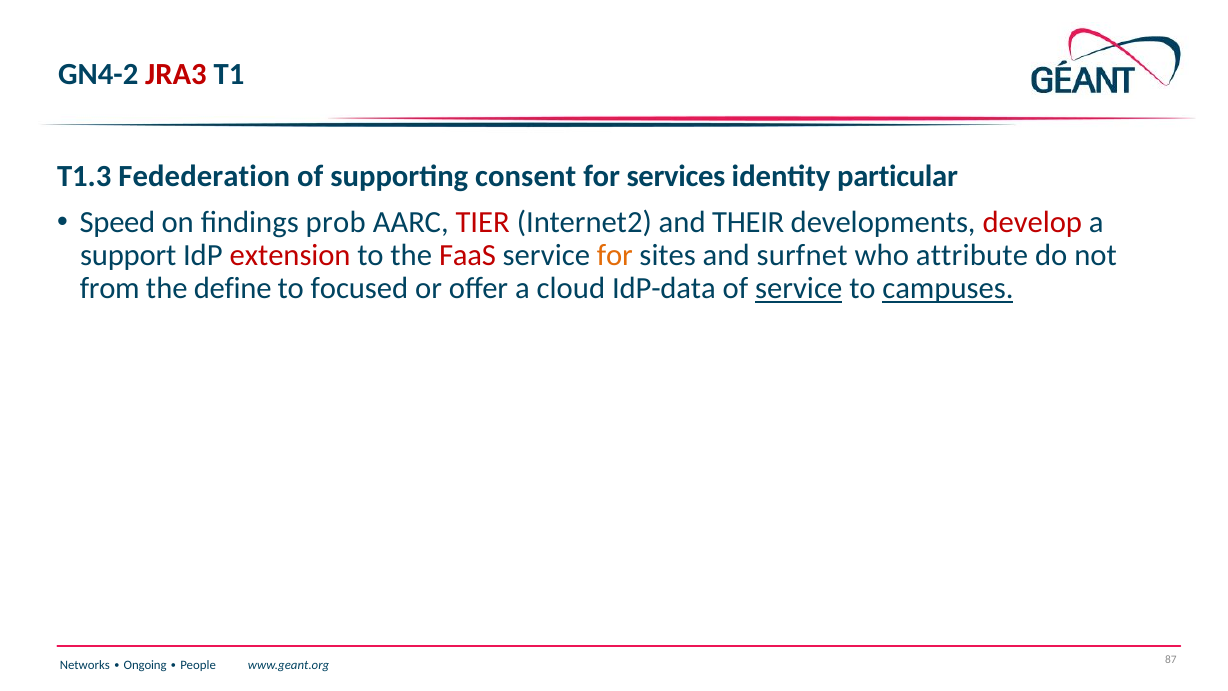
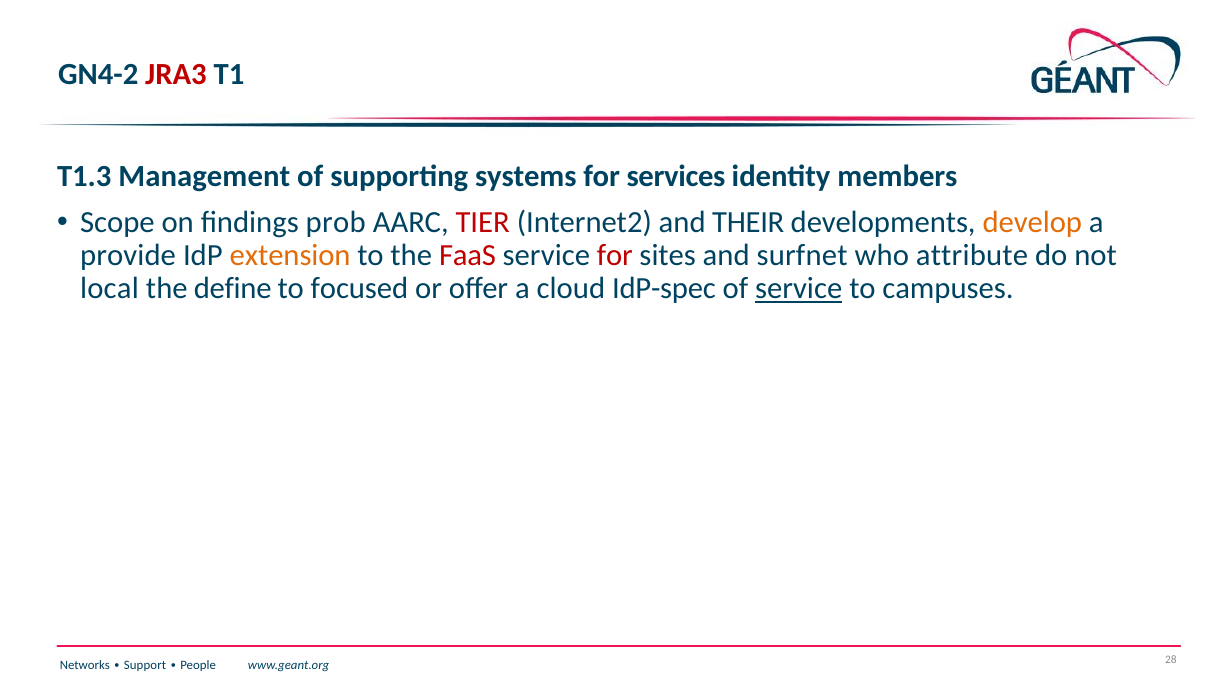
Fedederation: Fedederation -> Management
consent: consent -> systems
particular: particular -> members
Speed: Speed -> Scope
develop colour: red -> orange
support: support -> provide
extension colour: red -> orange
for at (615, 255) colour: orange -> red
from: from -> local
IdP-data: IdP-data -> IdP-spec
campuses underline: present -> none
87: 87 -> 28
Ongoing: Ongoing -> Support
